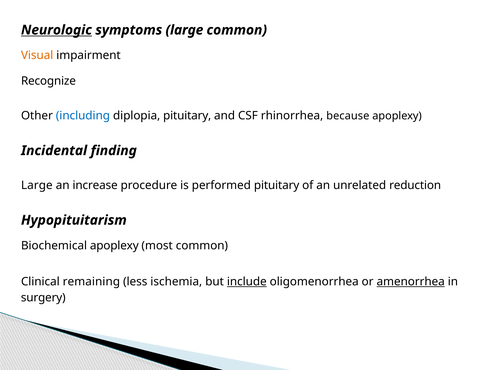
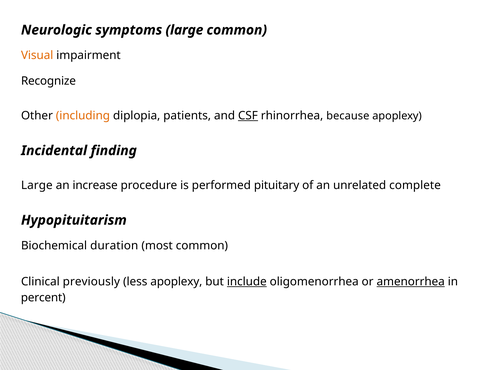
Neurologic underline: present -> none
including colour: blue -> orange
diplopia pituitary: pituitary -> patients
CSF underline: none -> present
reduction: reduction -> complete
Biochemical apoplexy: apoplexy -> duration
remaining: remaining -> previously
less ischemia: ischemia -> apoplexy
surgery: surgery -> percent
